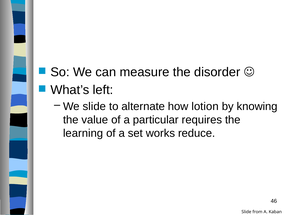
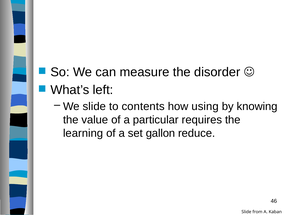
alternate: alternate -> contents
lotion: lotion -> using
works: works -> gallon
